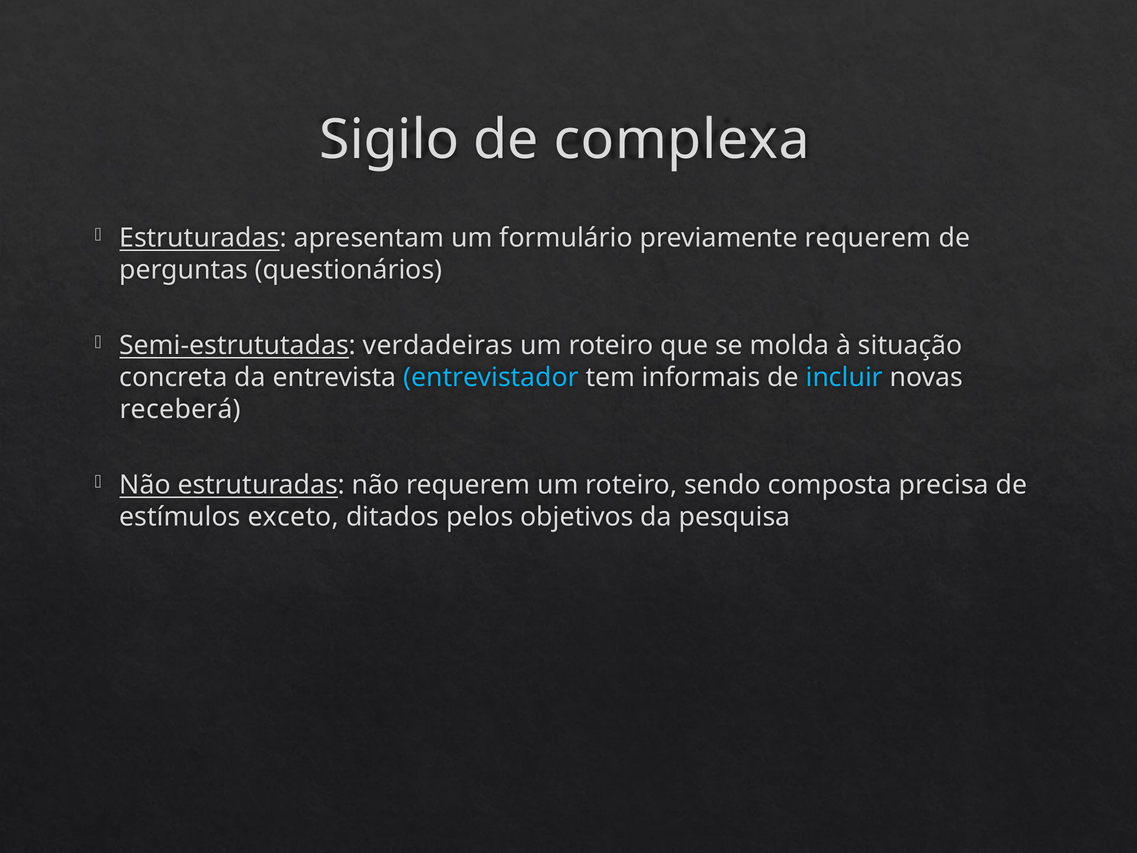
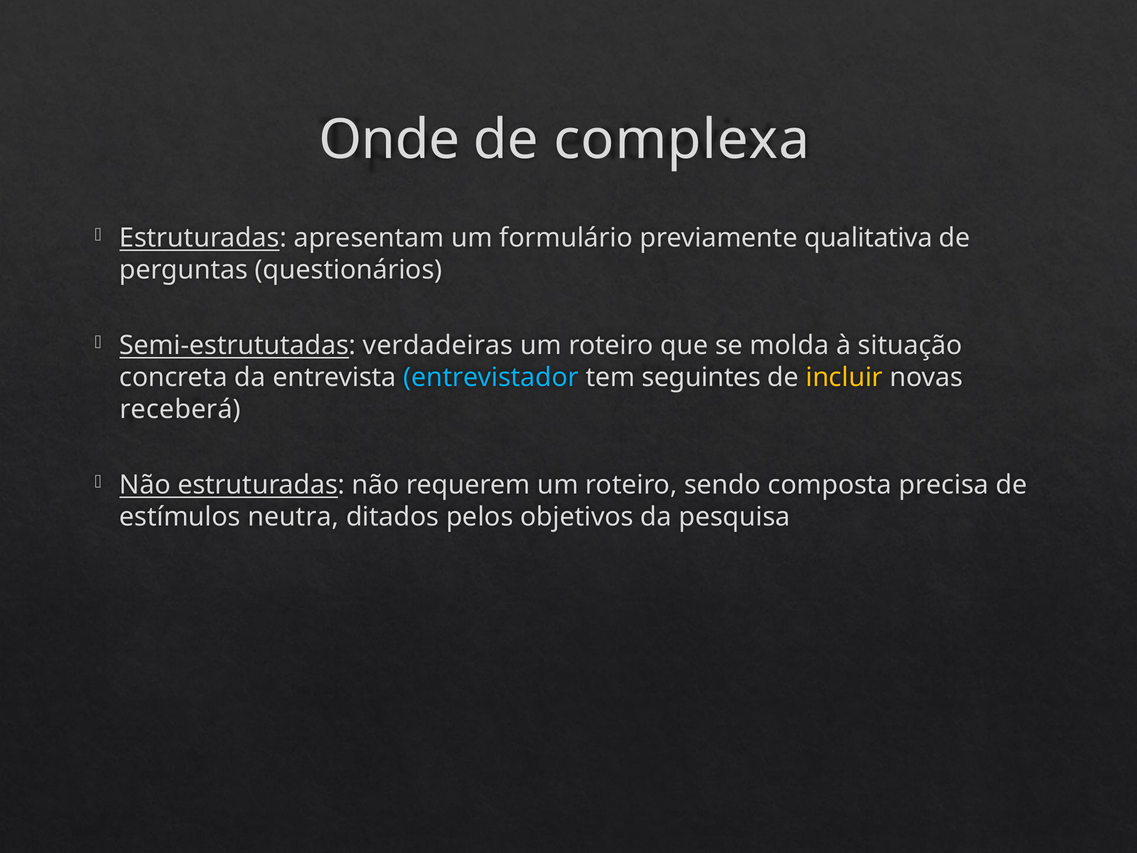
Sigilo: Sigilo -> Onde
previamente requerem: requerem -> qualitativa
informais: informais -> seguintes
incluir colour: light blue -> yellow
exceto: exceto -> neutra
